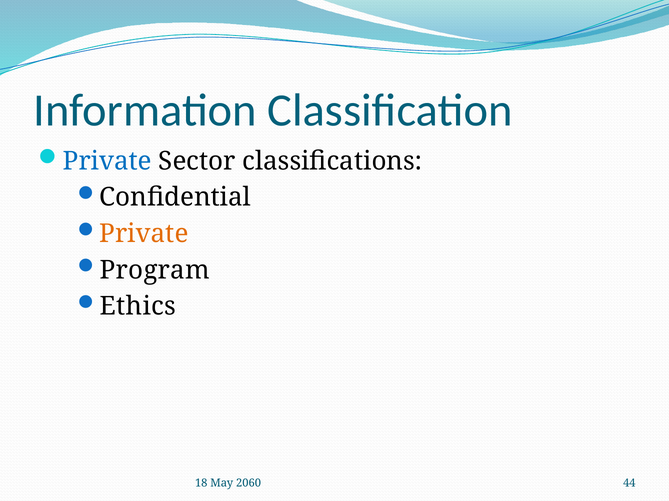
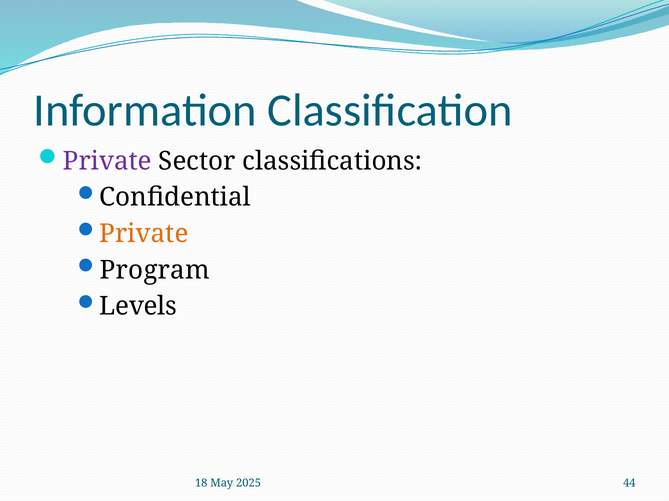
Private at (107, 161) colour: blue -> purple
Ethics: Ethics -> Levels
2060: 2060 -> 2025
